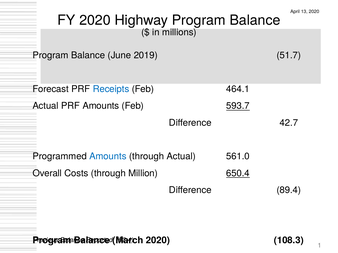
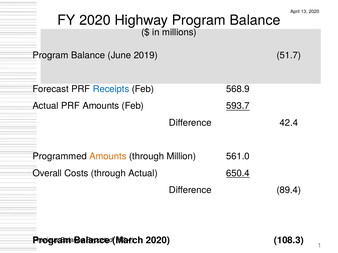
464.1: 464.1 -> 568.9
42.7: 42.7 -> 42.4
Amounts at (108, 157) colour: blue -> orange
through Actual: Actual -> Million
through Million: Million -> Actual
